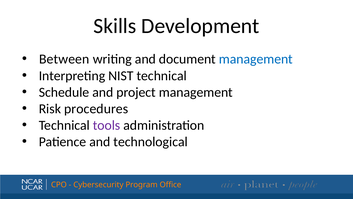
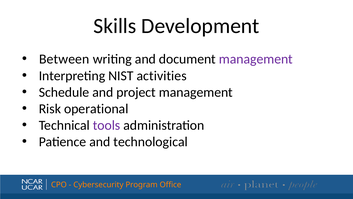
management at (256, 59) colour: blue -> purple
NIST technical: technical -> activities
procedures: procedures -> operational
